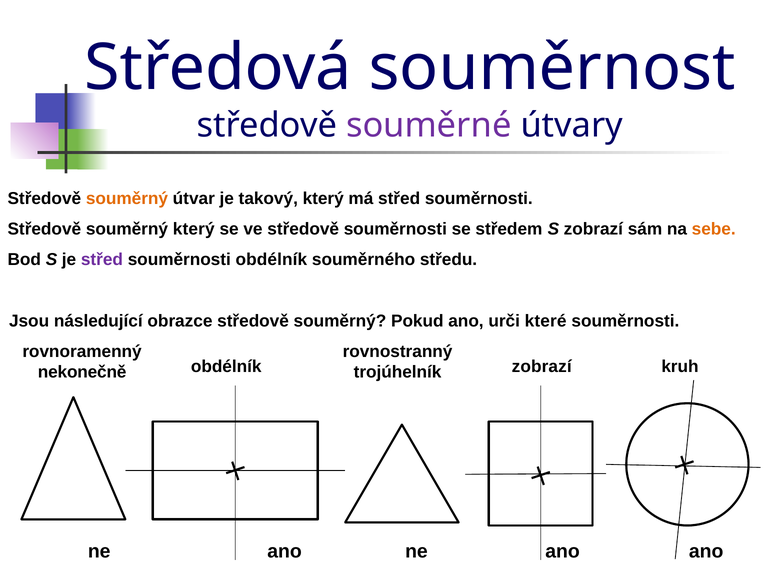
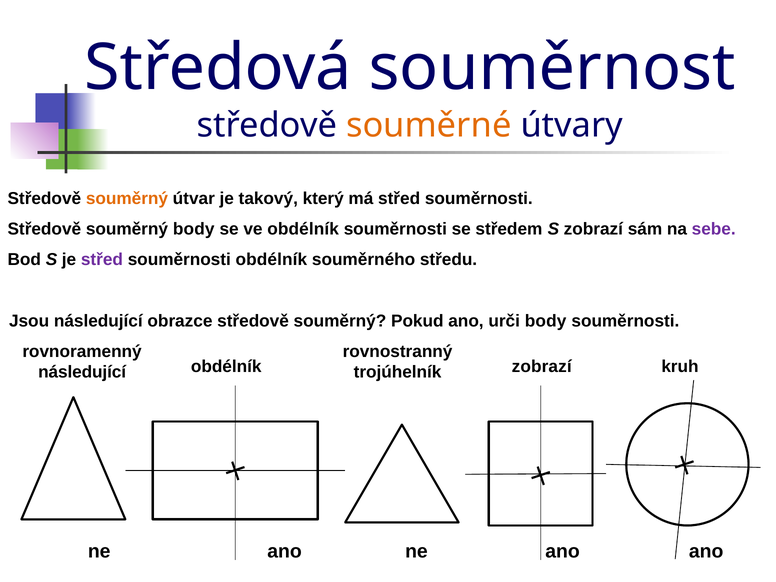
souměrné colour: purple -> orange
souměrný který: který -> body
ve středově: středově -> obdélník
sebe colour: orange -> purple
urči které: které -> body
nekonečně at (82, 372): nekonečně -> následující
